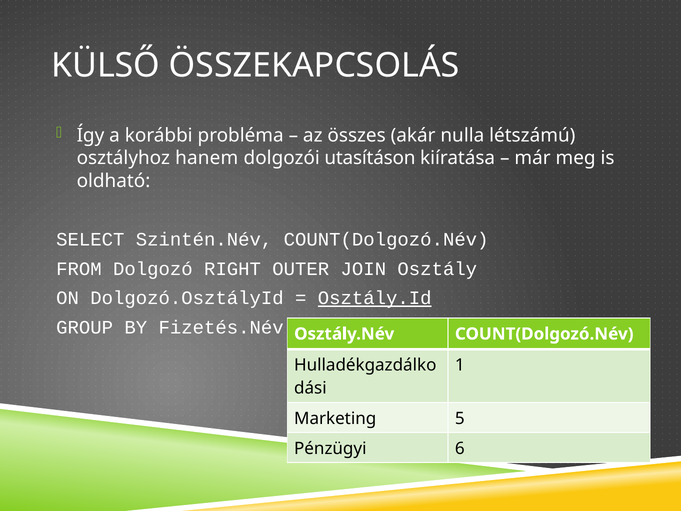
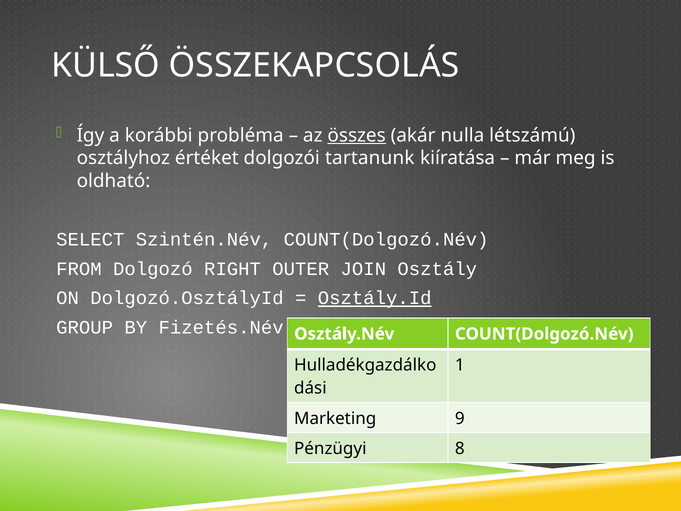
összes underline: none -> present
hanem: hanem -> értéket
utasításon: utasításon -> tartanunk
5: 5 -> 9
6: 6 -> 8
